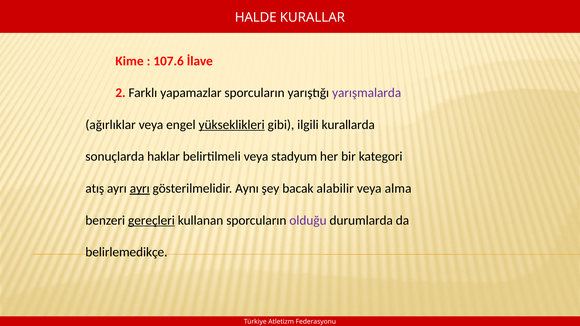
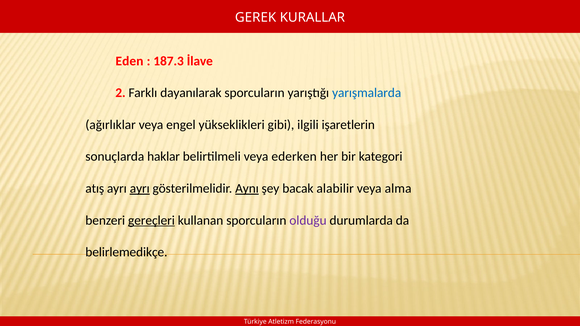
HALDE: HALDE -> GEREK
Kime: Kime -> Eden
107.6: 107.6 -> 187.3
yapamazlar: yapamazlar -> dayanılarak
yarışmalarda colour: purple -> blue
yükseklikleri underline: present -> none
kurallarda: kurallarda -> işaretlerin
stadyum: stadyum -> ederken
Aynı underline: none -> present
